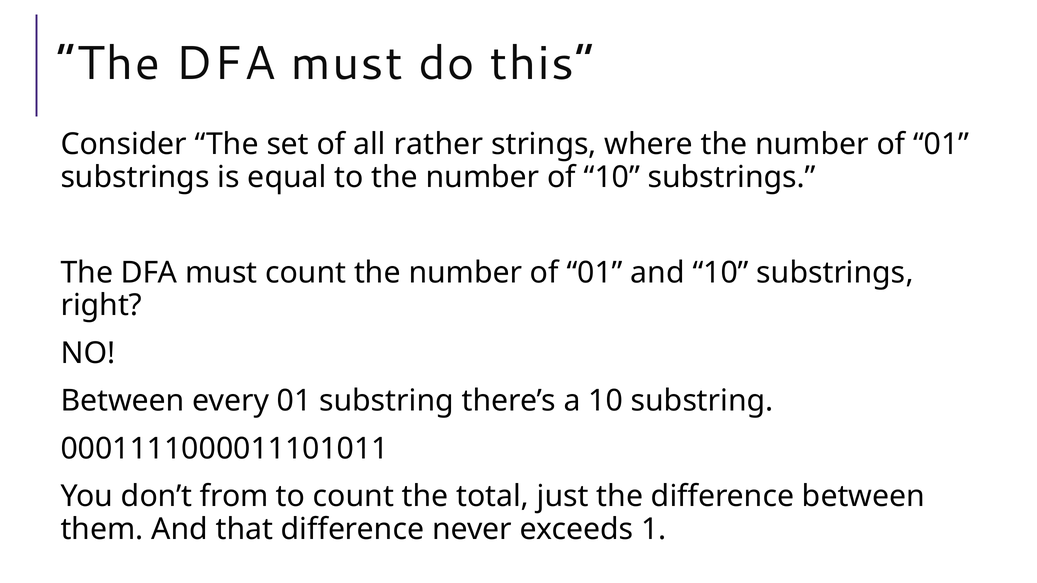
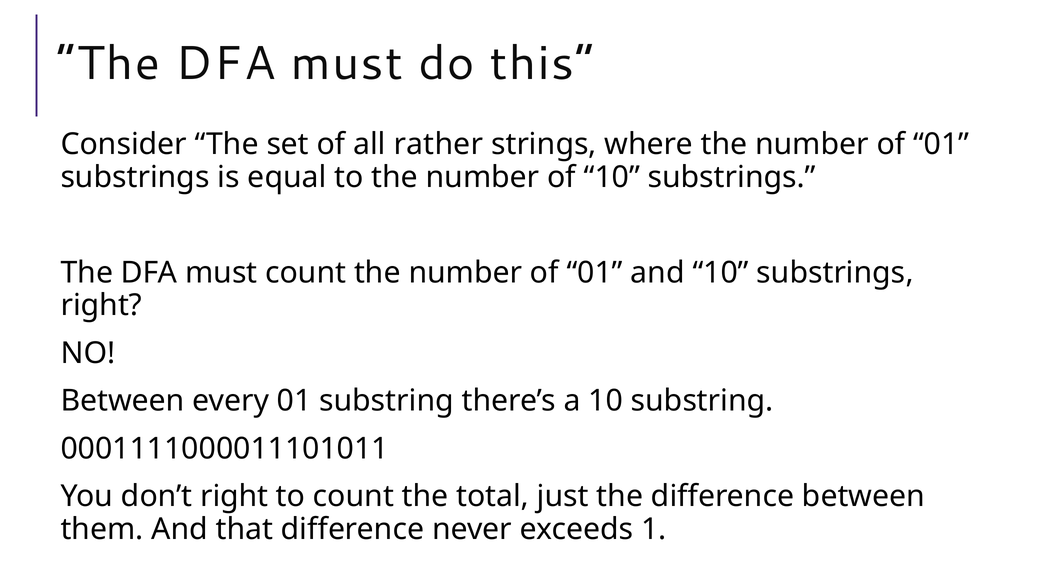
don’t from: from -> right
